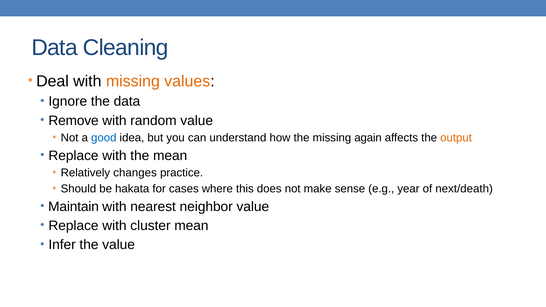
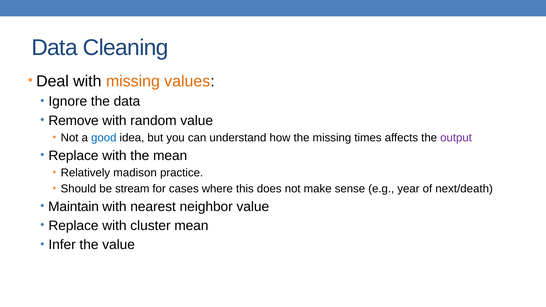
again: again -> times
output colour: orange -> purple
changes: changes -> madison
hakata: hakata -> stream
